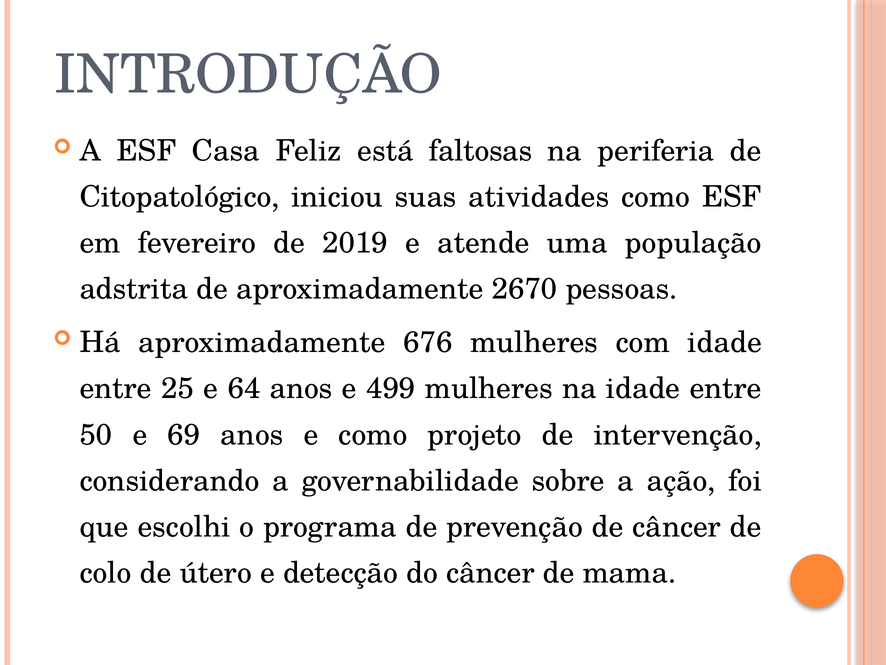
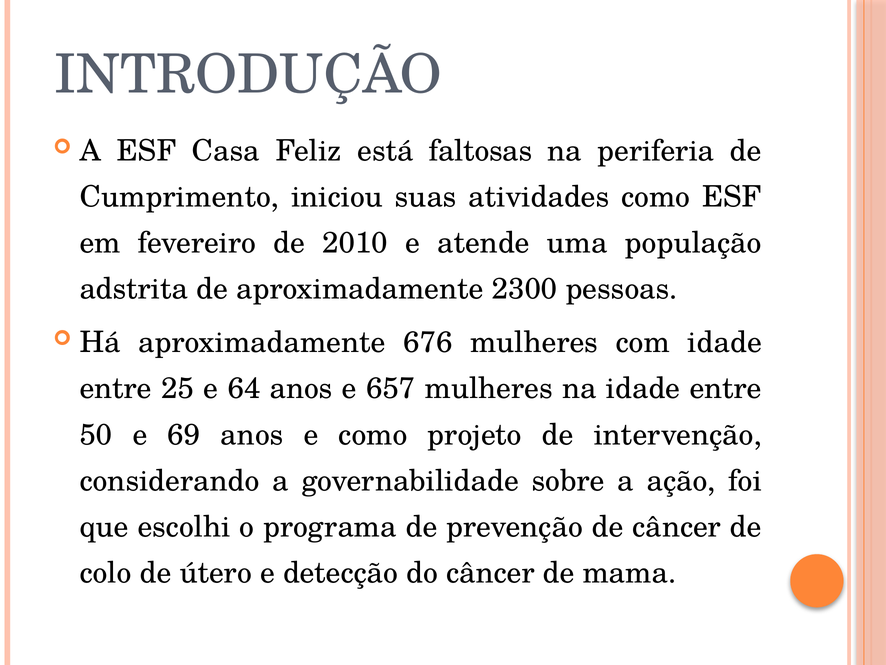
Citopatológico: Citopatológico -> Cumprimento
2019: 2019 -> 2010
2670: 2670 -> 2300
499: 499 -> 657
